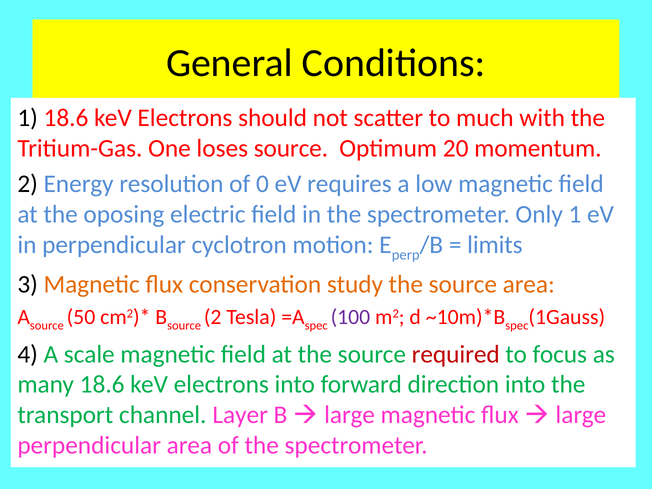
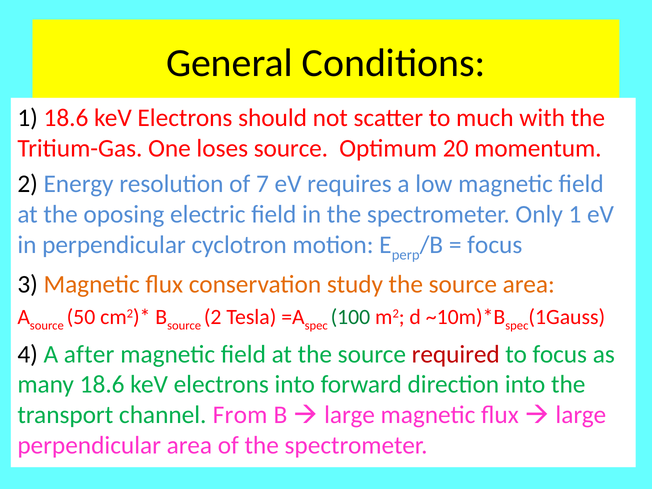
0: 0 -> 7
limits at (495, 245): limits -> focus
100 colour: purple -> green
scale: scale -> after
Layer: Layer -> From
